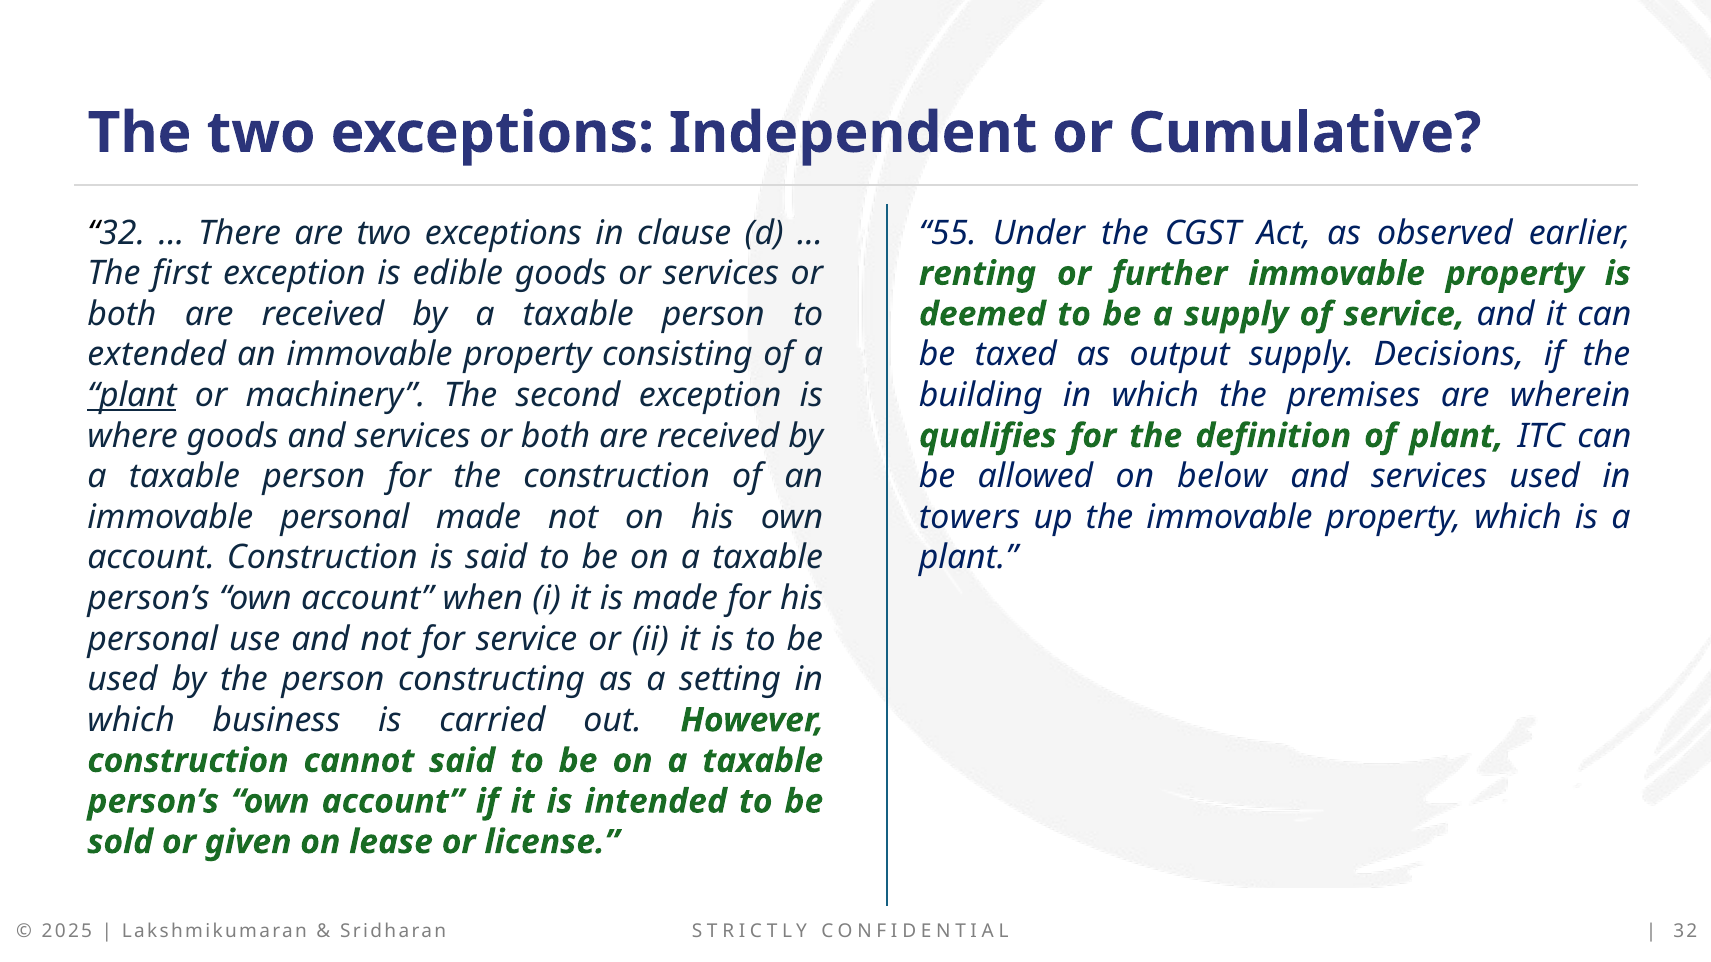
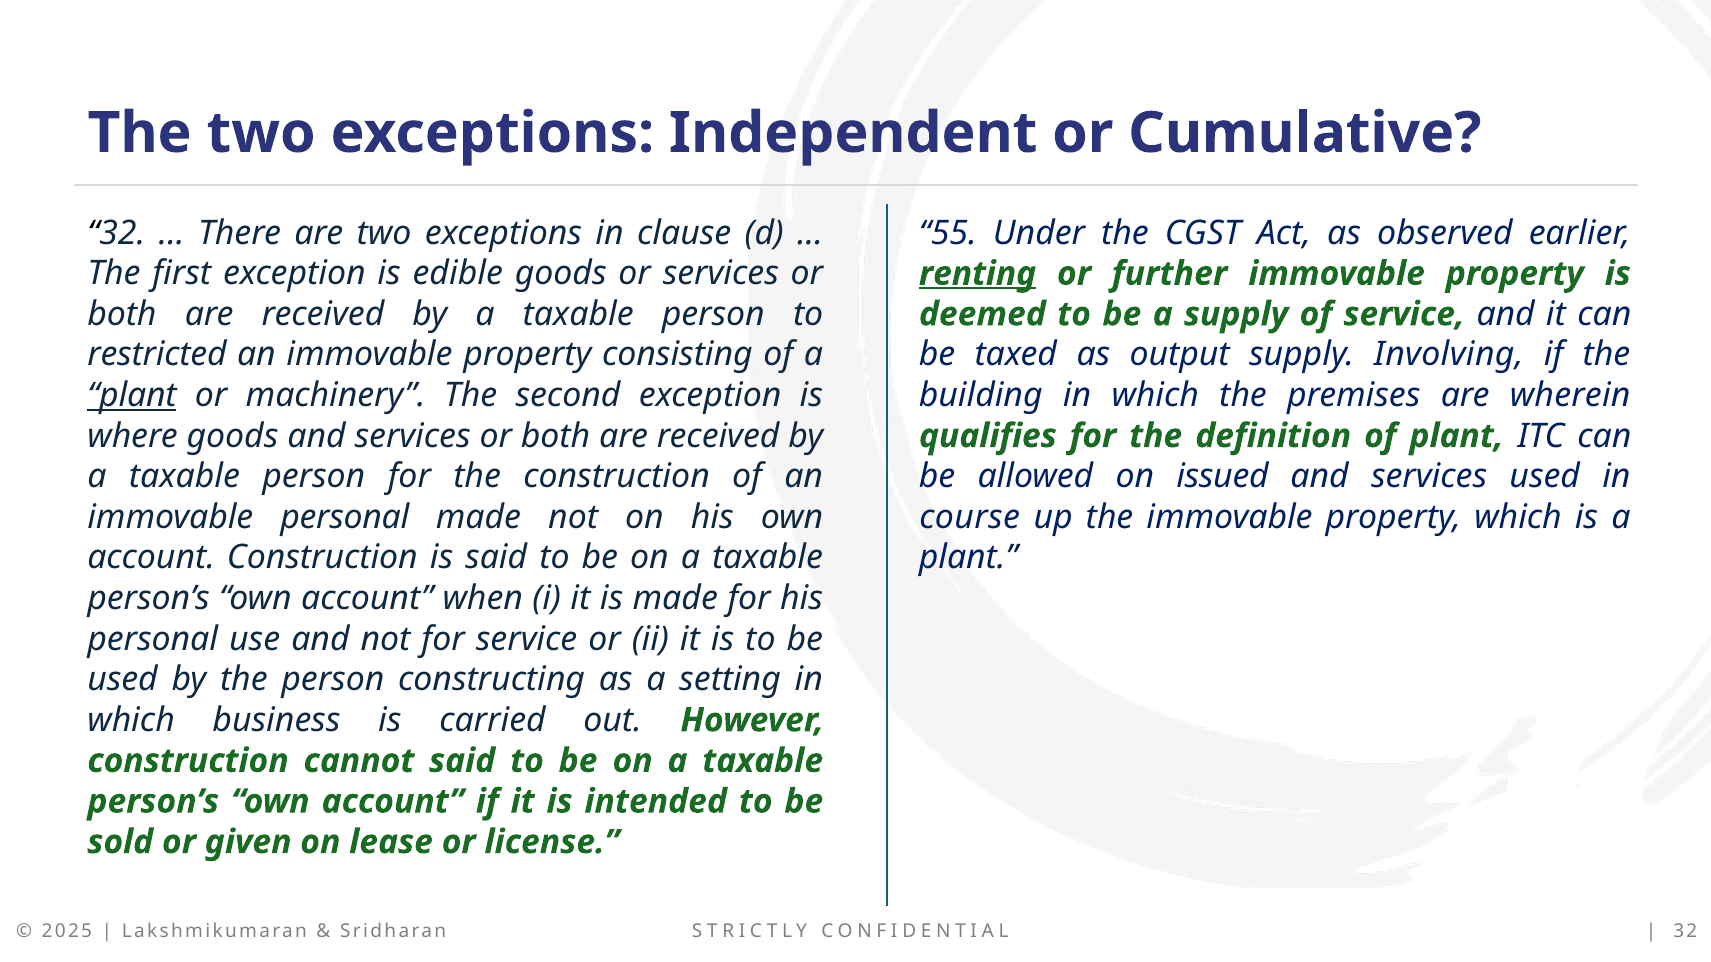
renting underline: none -> present
extended: extended -> restricted
Decisions: Decisions -> Involving
below: below -> issued
towers: towers -> course
